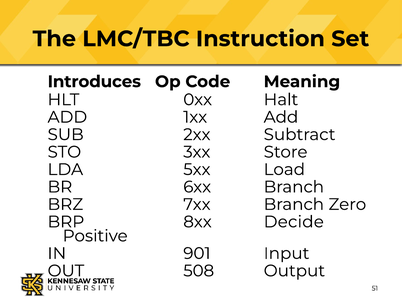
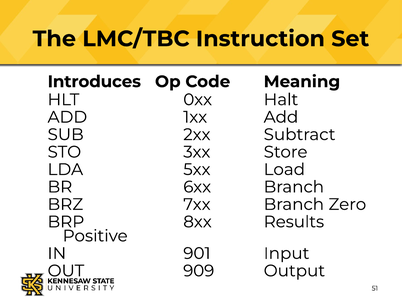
Decide: Decide -> Results
508: 508 -> 909
